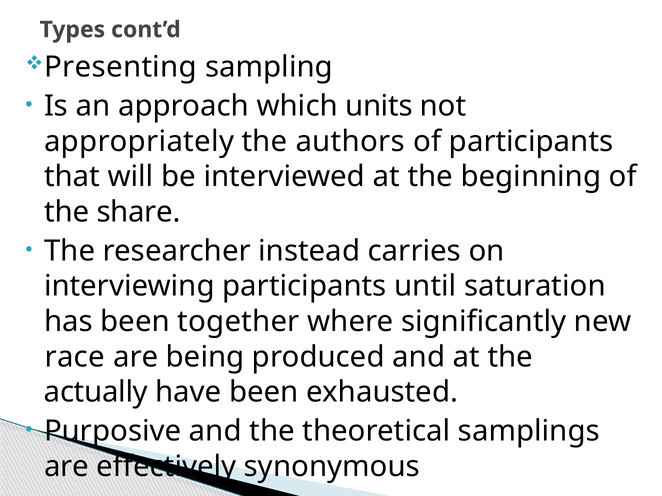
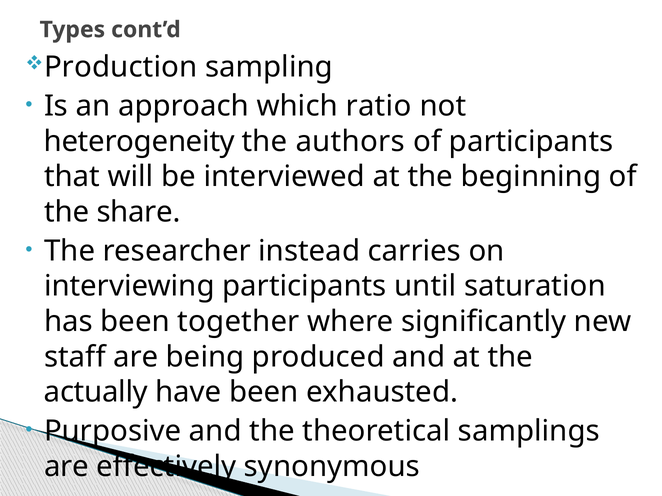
Presenting: Presenting -> Production
units: units -> ratio
appropriately: appropriately -> heterogeneity
race: race -> staff
